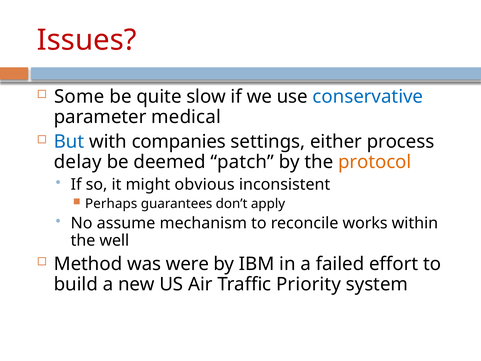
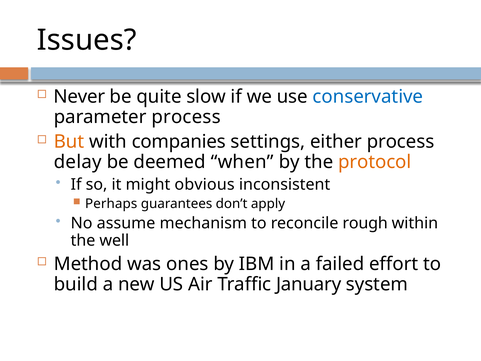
Issues colour: red -> black
Some: Some -> Never
parameter medical: medical -> process
But colour: blue -> orange
patch: patch -> when
works: works -> rough
were: were -> ones
Priority: Priority -> January
